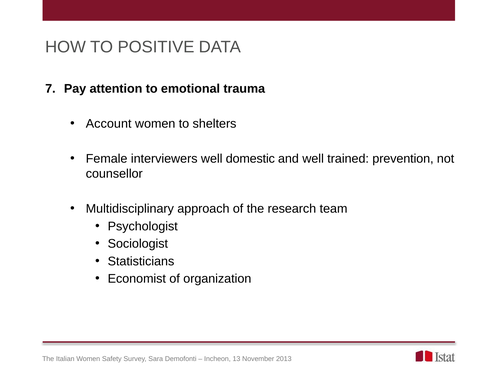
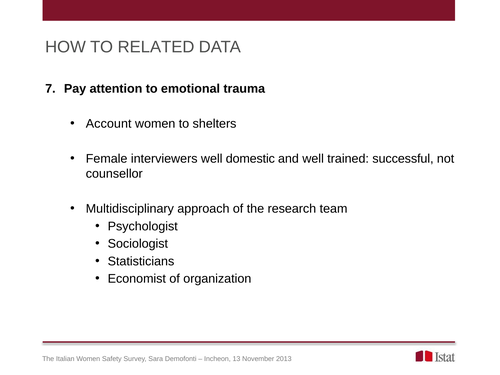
POSITIVE: POSITIVE -> RELATED
prevention: prevention -> successful
